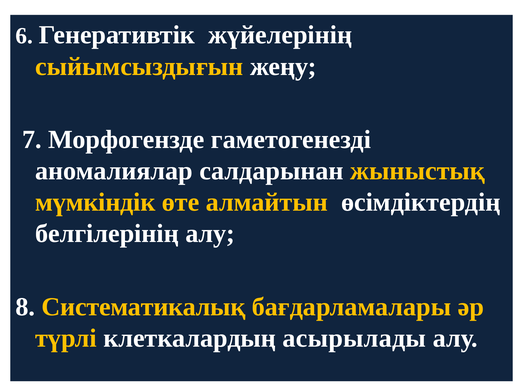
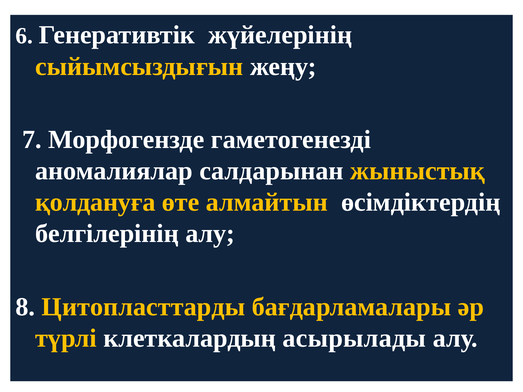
мүмкіндік: мүмкіндік -> қолдануға
Систематикалық: Систематикалық -> Цитопласттарды
